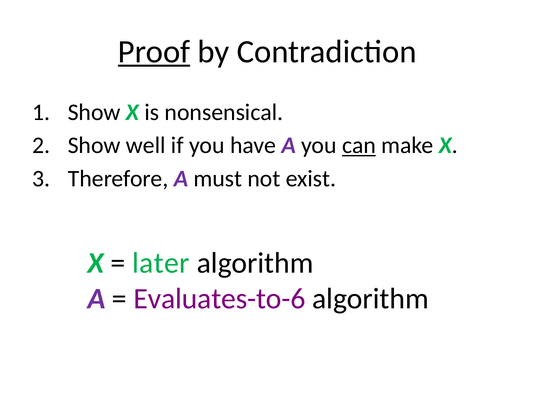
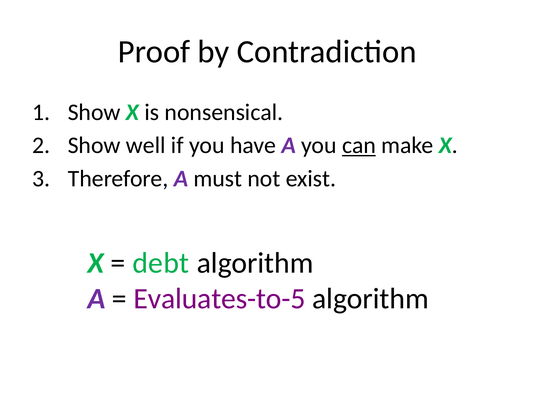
Proof underline: present -> none
later: later -> debt
Evaluates-to-6: Evaluates-to-6 -> Evaluates-to-5
